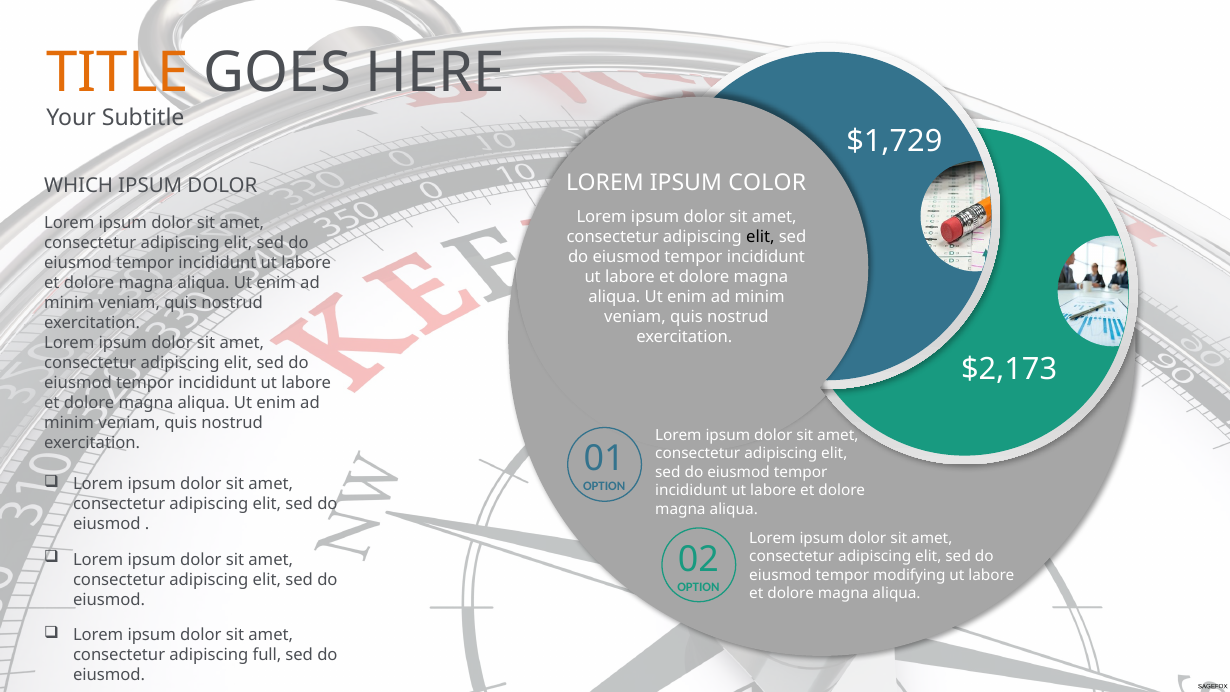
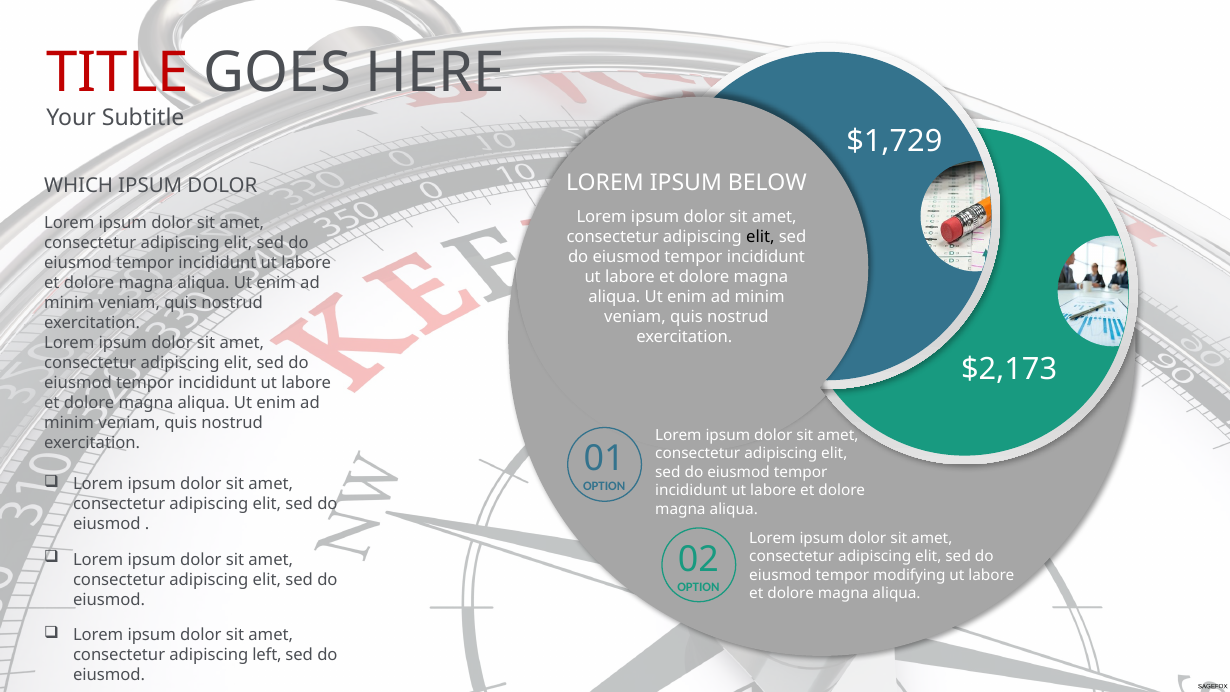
TITLE colour: orange -> red
COLOR: COLOR -> BELOW
full: full -> left
